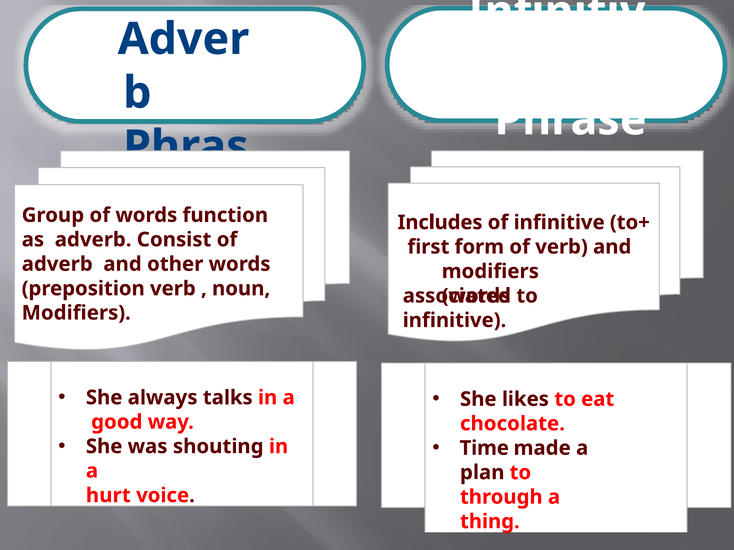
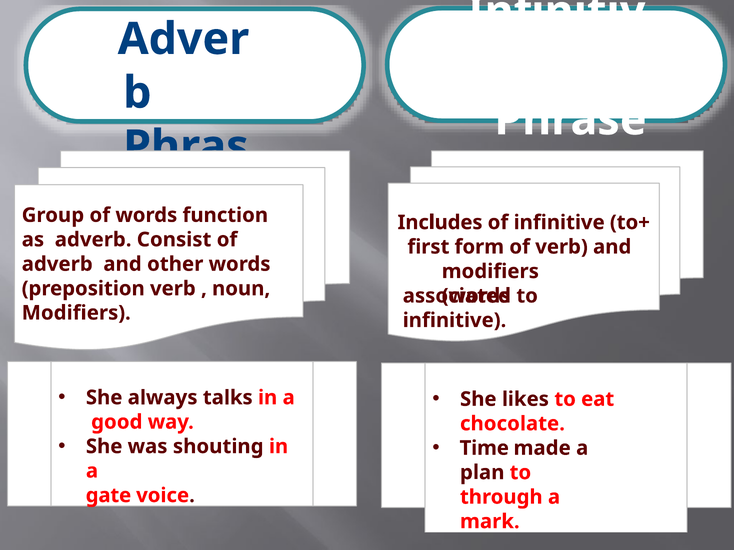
hurt: hurt -> gate
thing: thing -> mark
